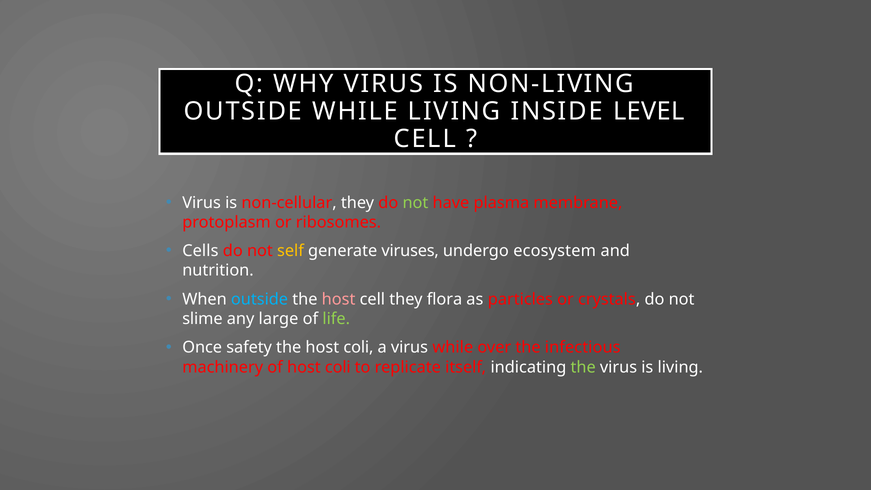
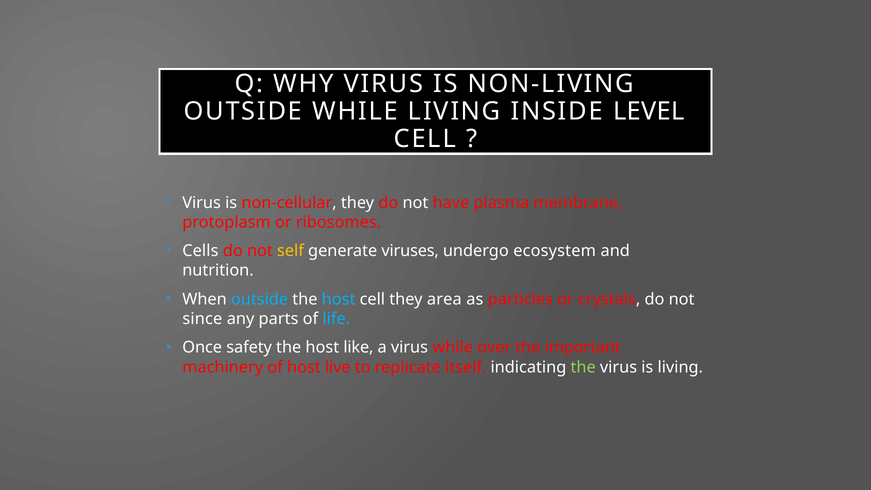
not at (415, 203) colour: light green -> white
host at (339, 299) colour: pink -> light blue
flora: flora -> area
slime: slime -> since
large: large -> parts
life colour: light green -> light blue
the host coli: coli -> like
infectious: infectious -> important
of host coli: coli -> live
